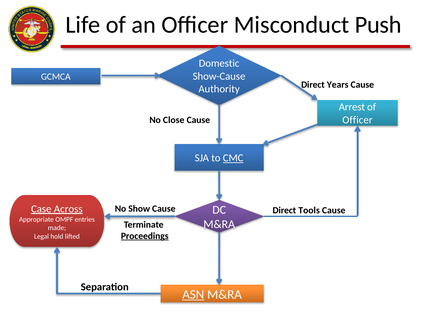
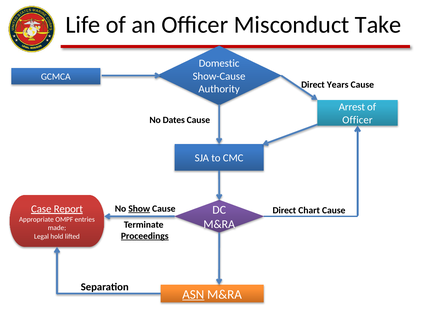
Push: Push -> Take
Close: Close -> Dates
CMC underline: present -> none
Across: Across -> Report
Show underline: none -> present
Tools: Tools -> Chart
